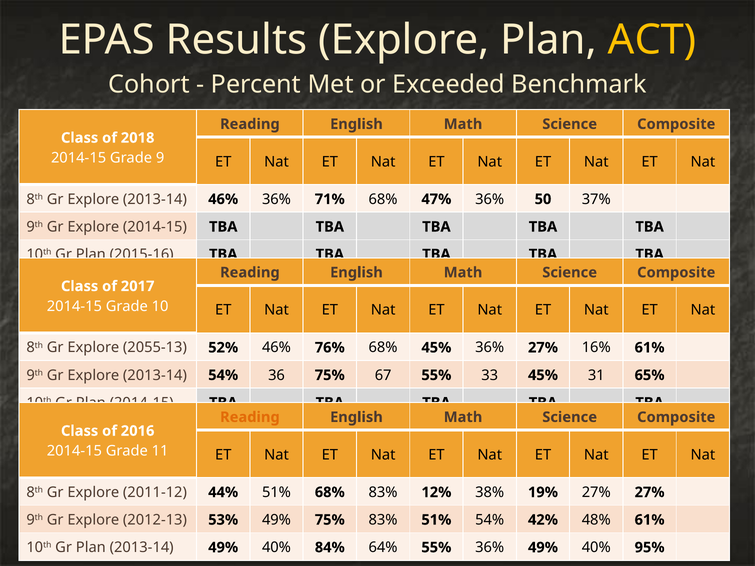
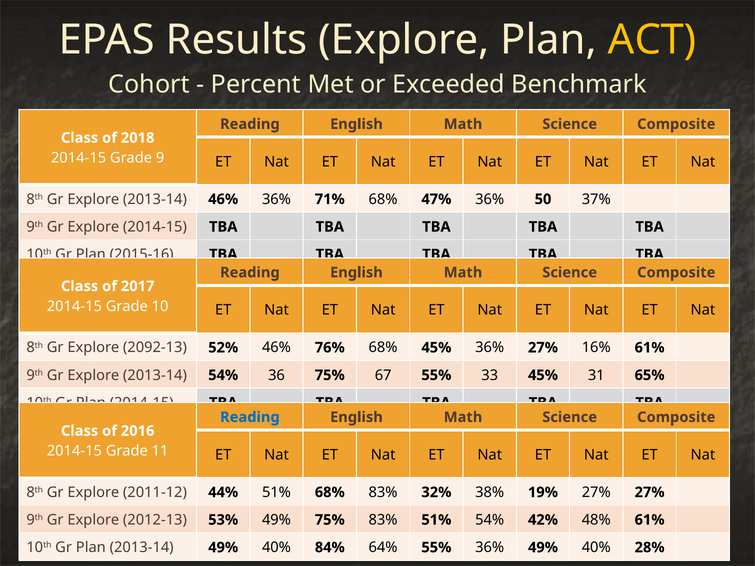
2055-13: 2055-13 -> 2092-13
Reading at (250, 417) colour: orange -> blue
12%: 12% -> 32%
95%: 95% -> 28%
